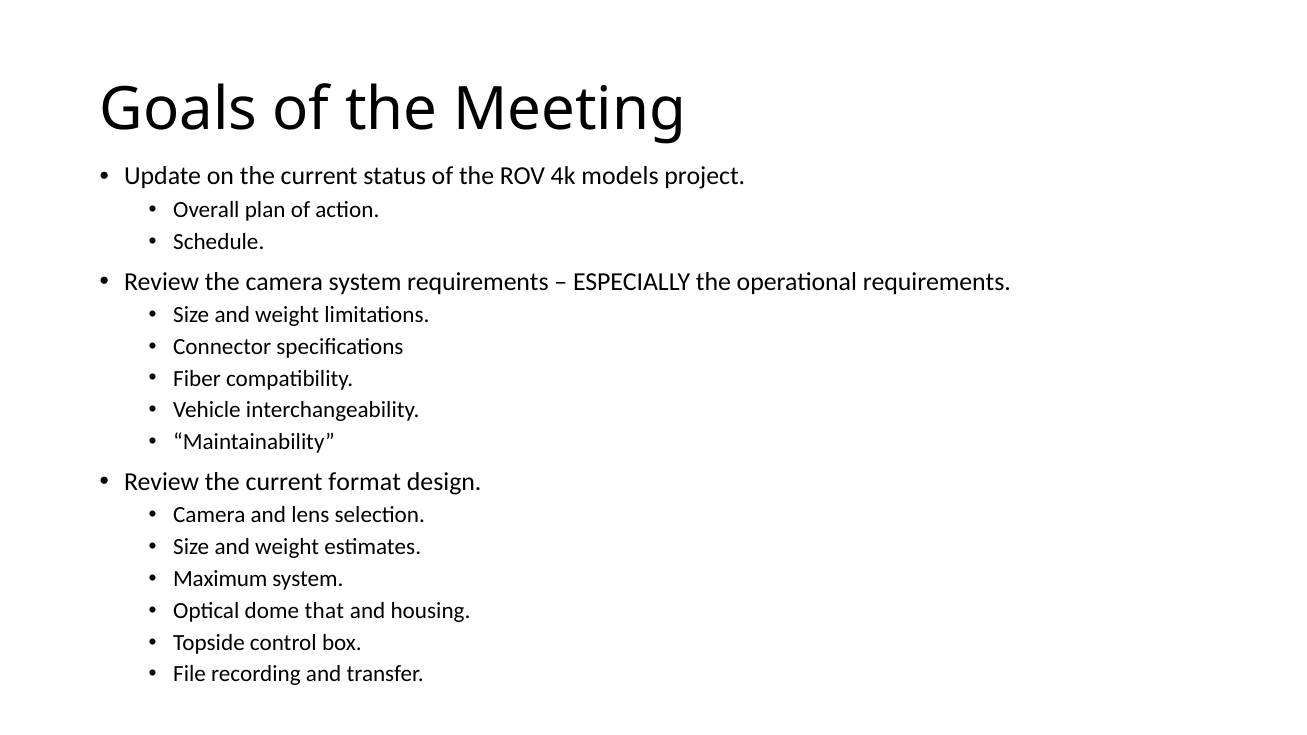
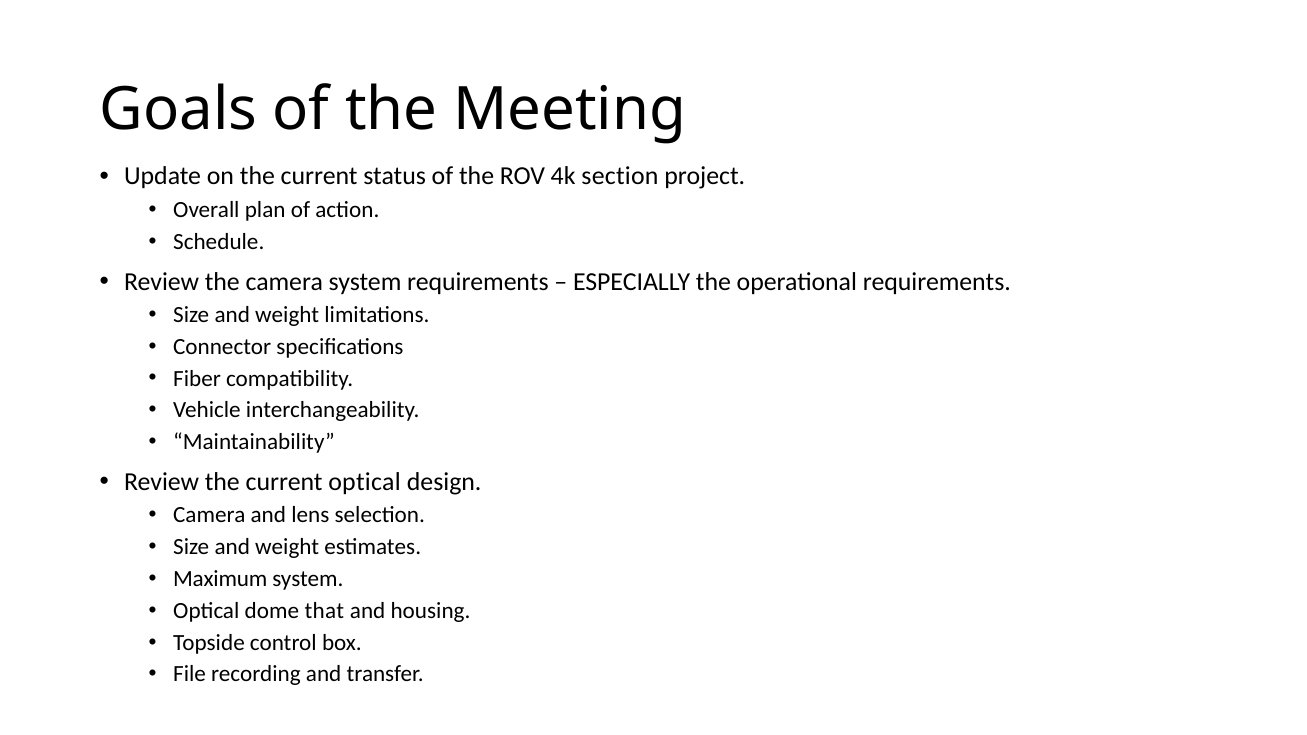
models: models -> section
current format: format -> optical
